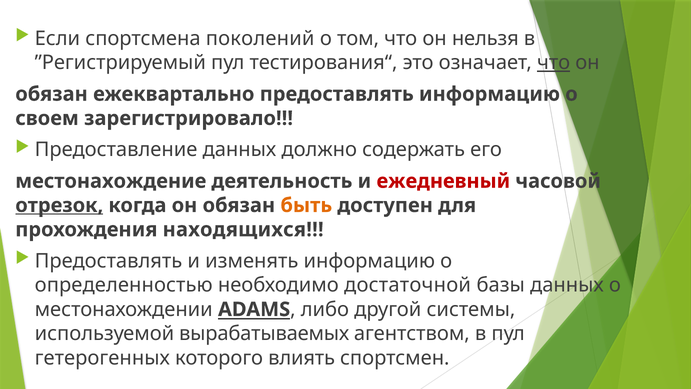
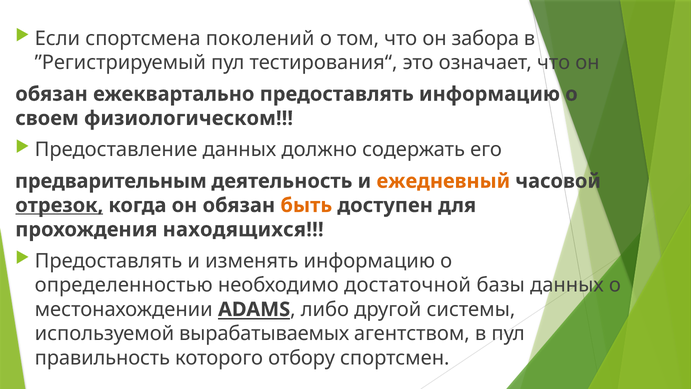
нельзя: нельзя -> забора
что at (554, 63) underline: present -> none
зарегистрировало: зарегистрировало -> физиологическом
местонахождение: местонахождение -> предварительным
ежедневный colour: red -> orange
гетерогенных: гетерогенных -> правильность
влиять: влиять -> отбору
